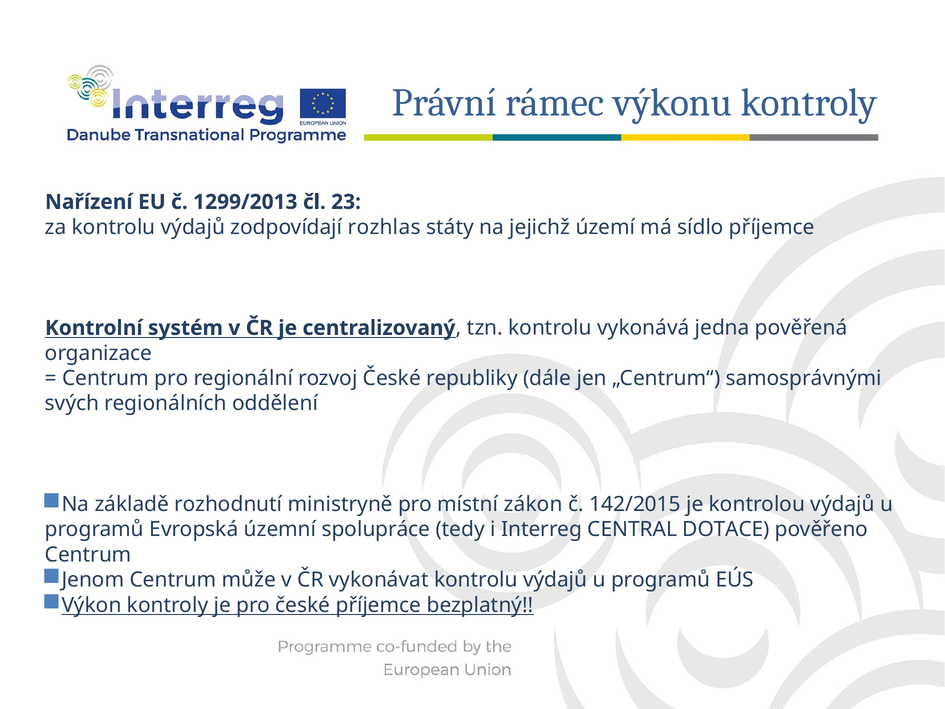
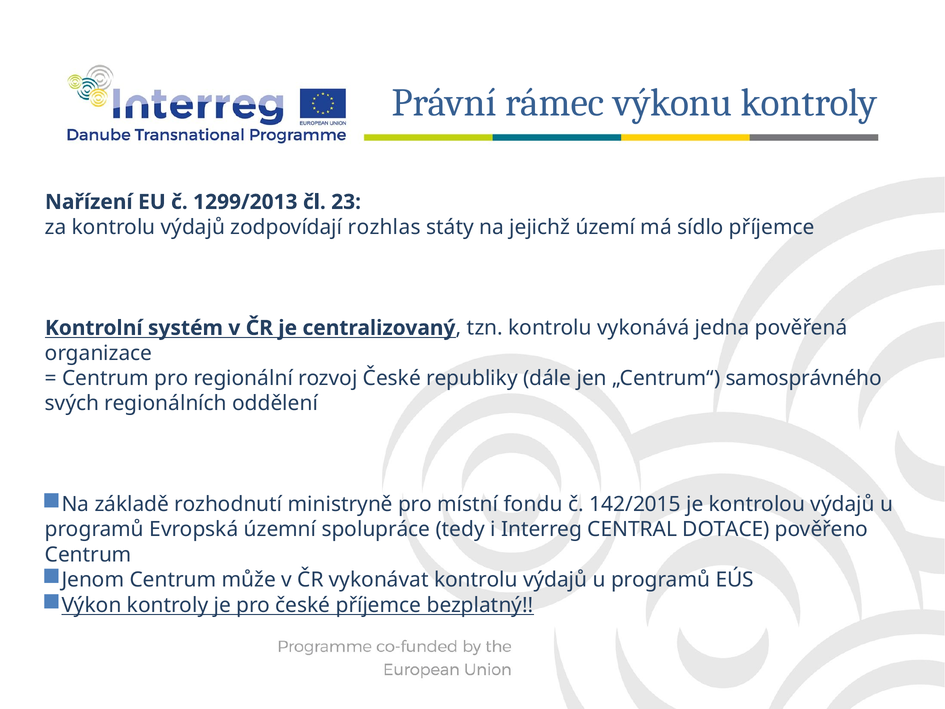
samosprávnými: samosprávnými -> samosprávného
zákon: zákon -> fondu
